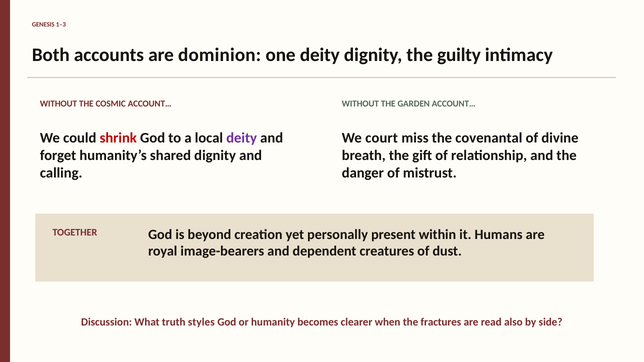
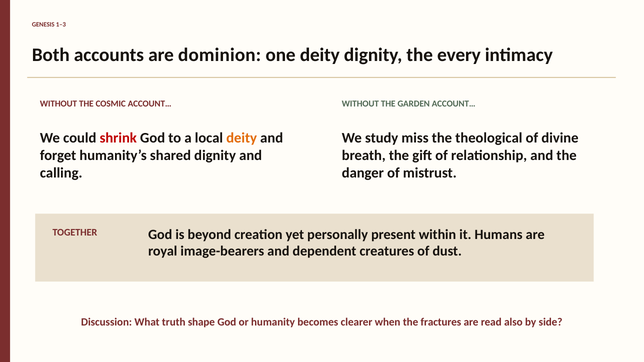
guilty: guilty -> every
deity at (242, 138) colour: purple -> orange
court: court -> study
covenantal: covenantal -> theological
styles: styles -> shape
